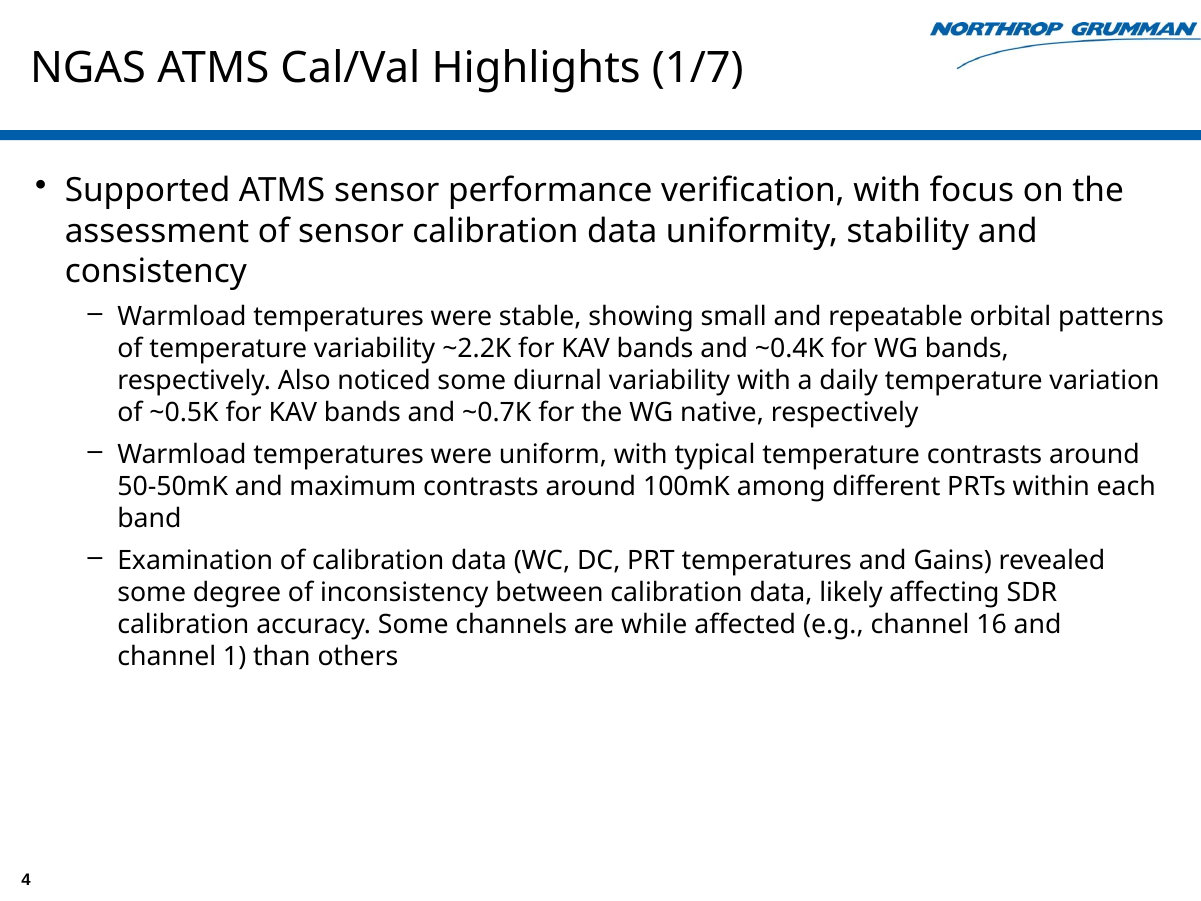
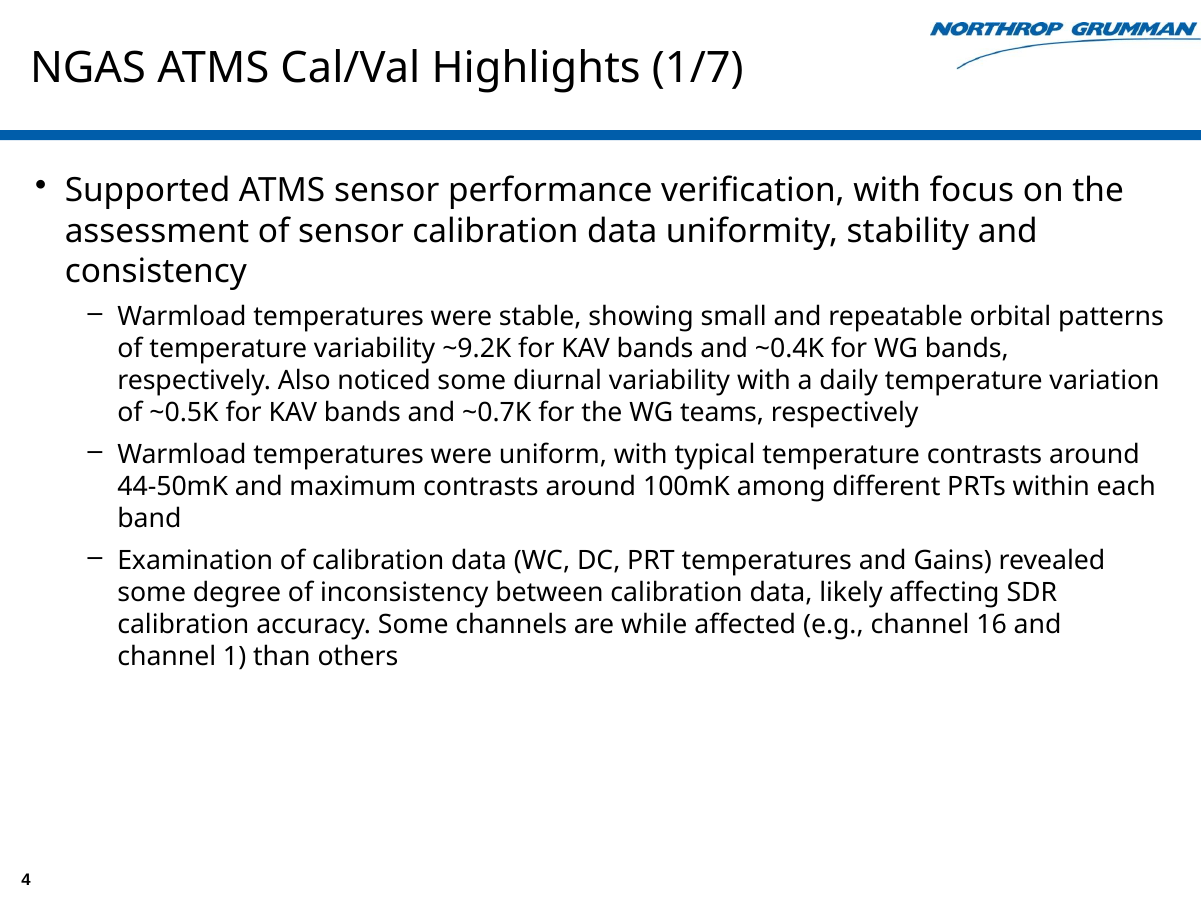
~2.2K: ~2.2K -> ~9.2K
native: native -> teams
50-50mK: 50-50mK -> 44-50mK
